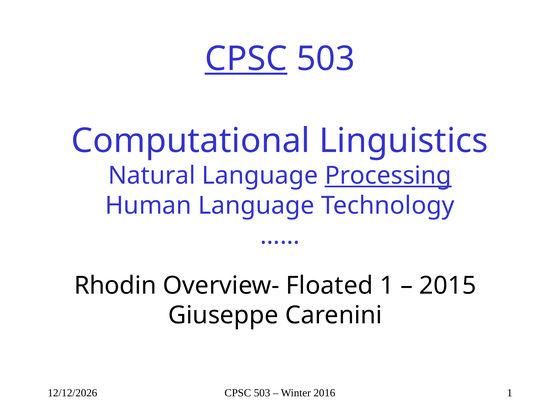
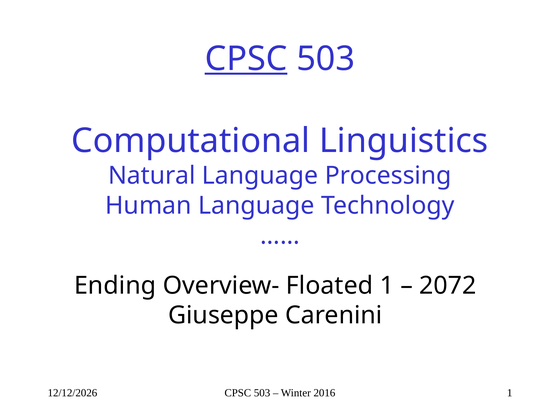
Processing underline: present -> none
Rhodin: Rhodin -> Ending
2015: 2015 -> 2072
